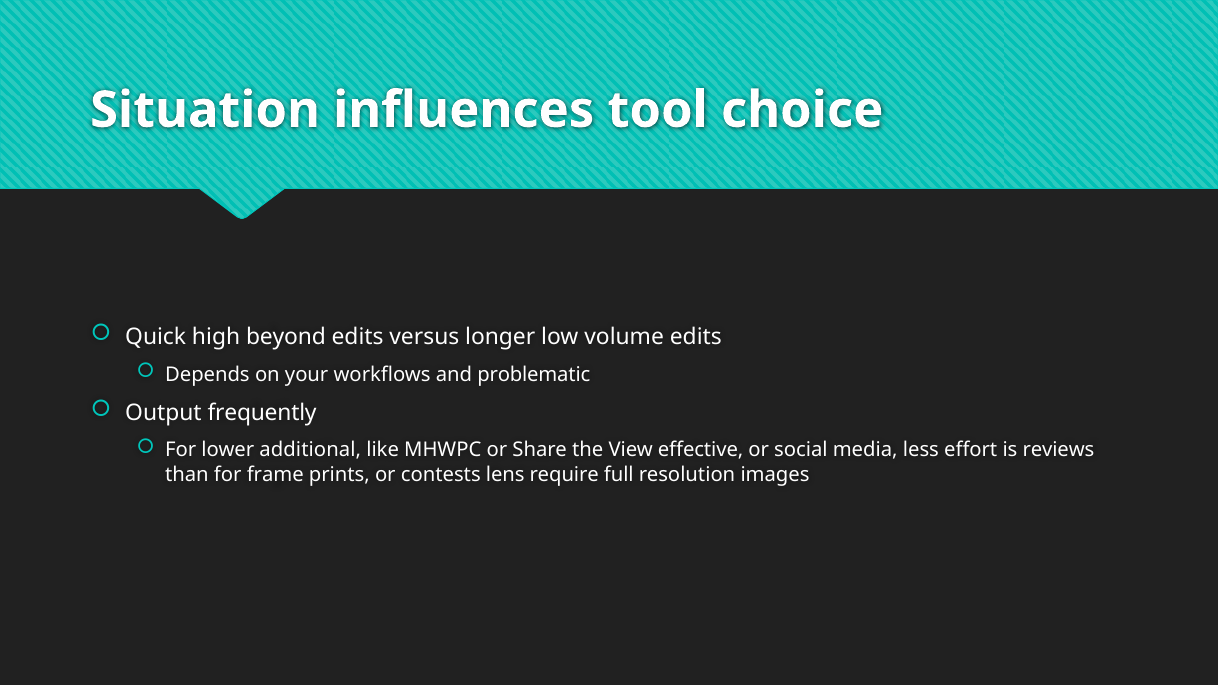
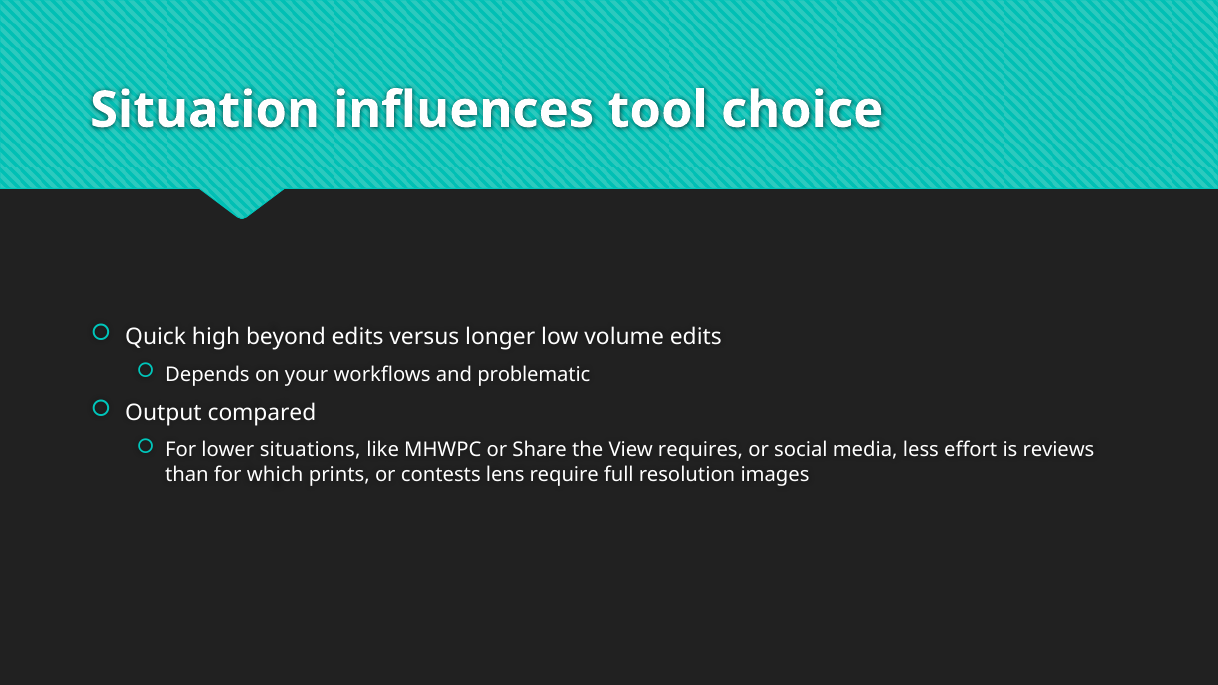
frequently: frequently -> compared
additional: additional -> situations
effective: effective -> requires
frame: frame -> which
